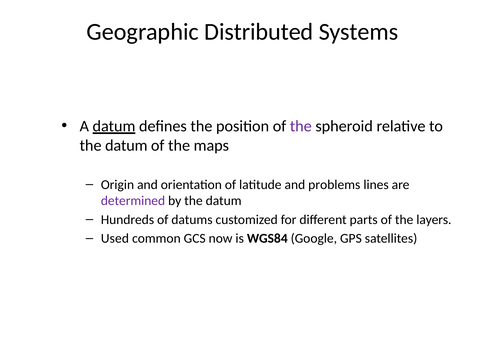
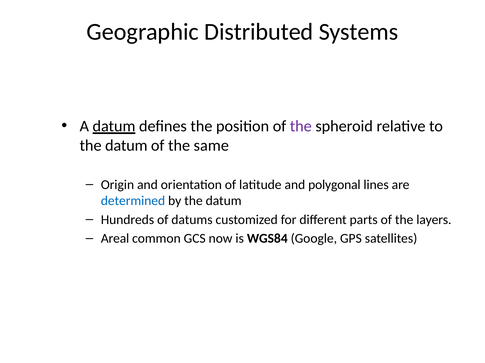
maps: maps -> same
problems: problems -> polygonal
determined colour: purple -> blue
Used: Used -> Areal
